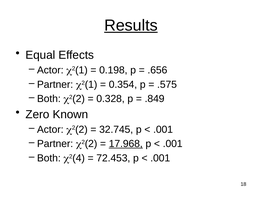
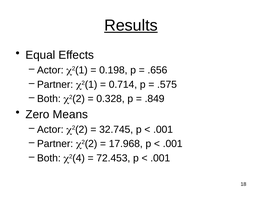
0.354: 0.354 -> 0.714
Known: Known -> Means
17.968 underline: present -> none
